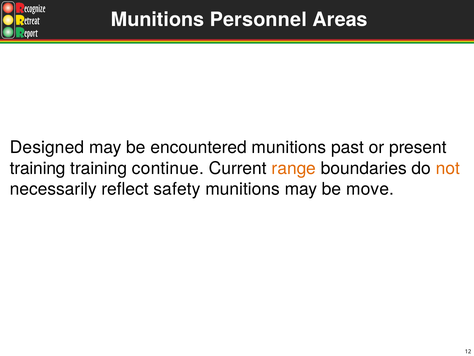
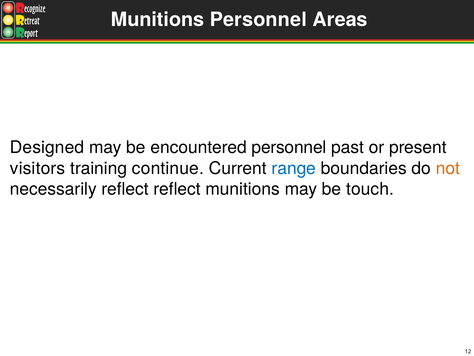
encountered munitions: munitions -> personnel
training at (38, 168): training -> visitors
range colour: orange -> blue
reflect safety: safety -> reflect
move: move -> touch
